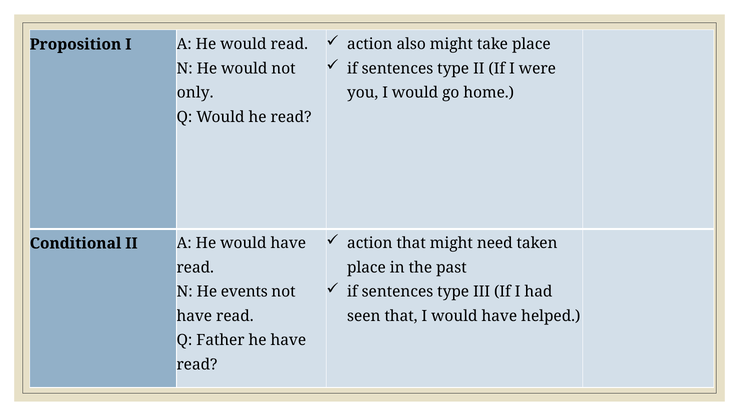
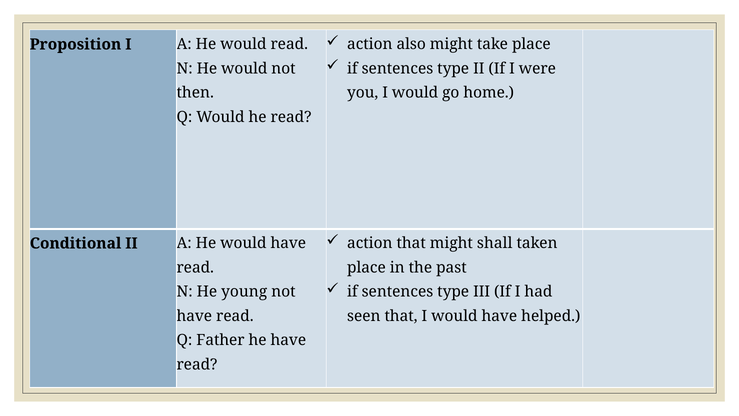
only: only -> then
need: need -> shall
events: events -> young
